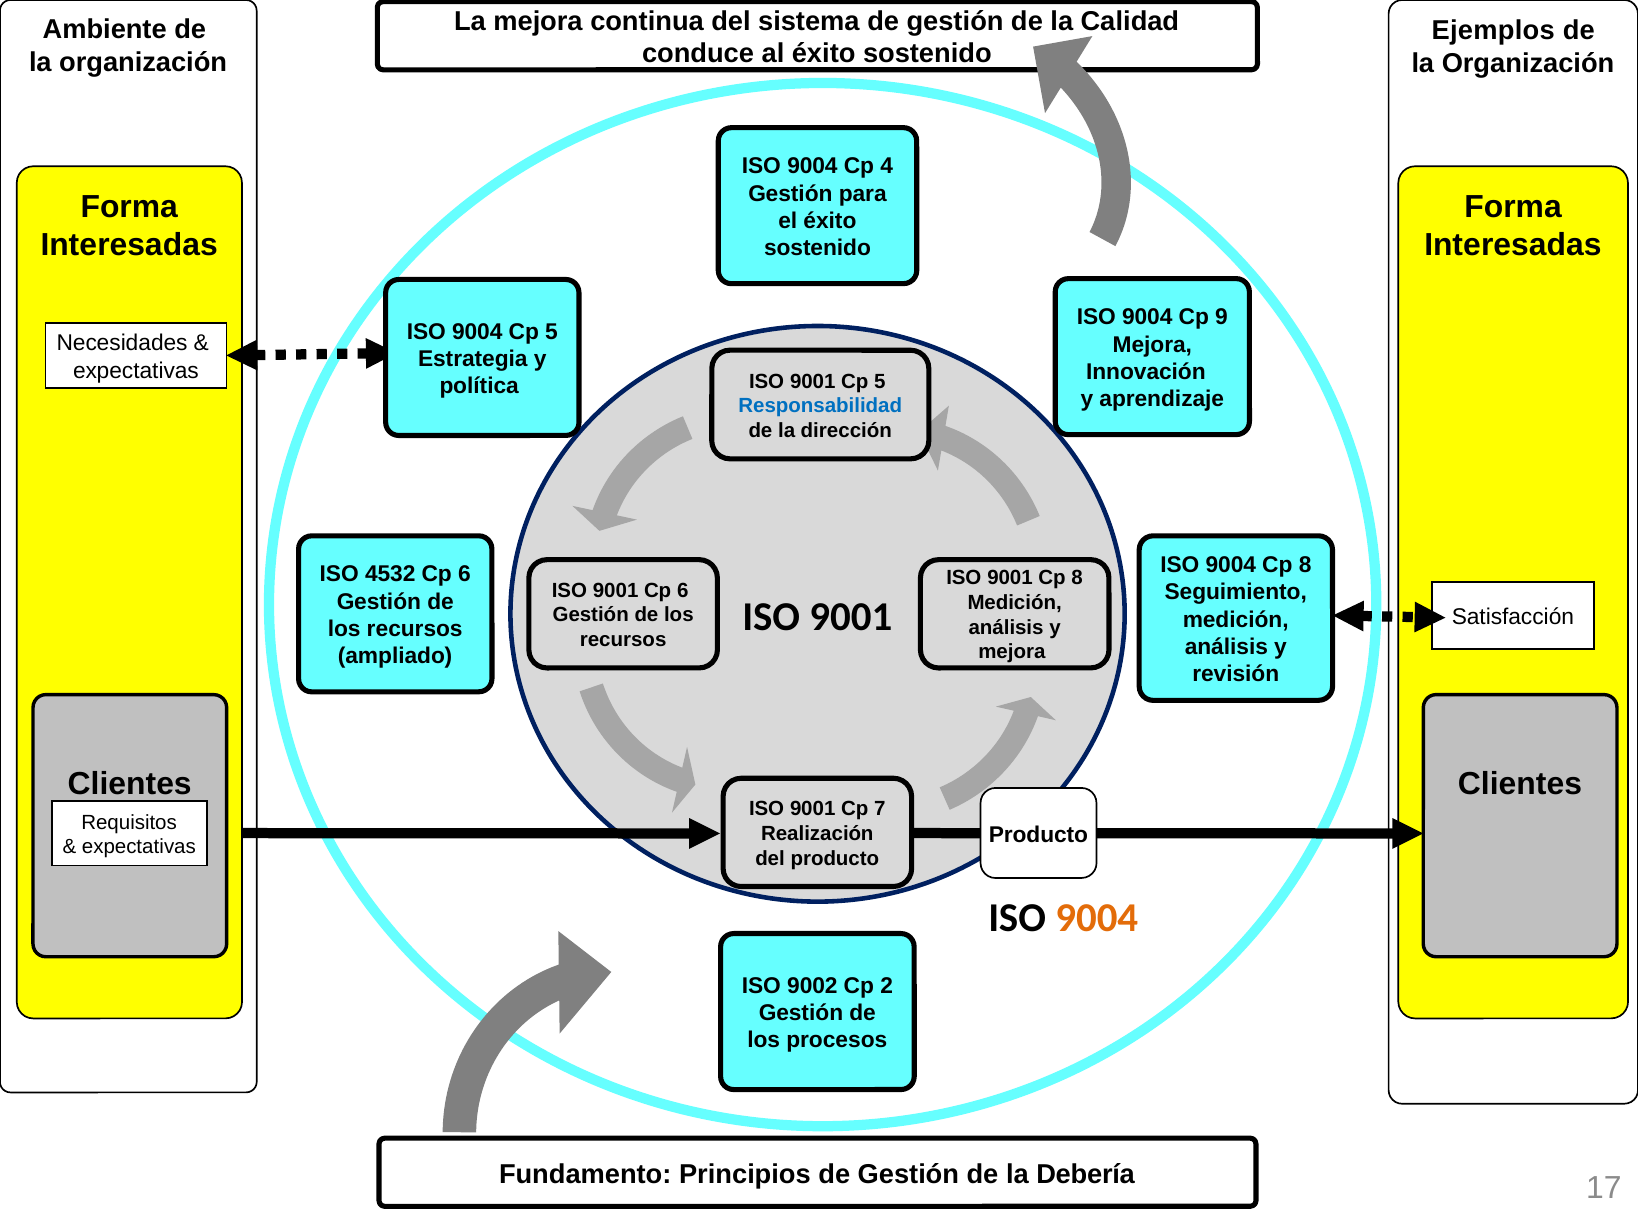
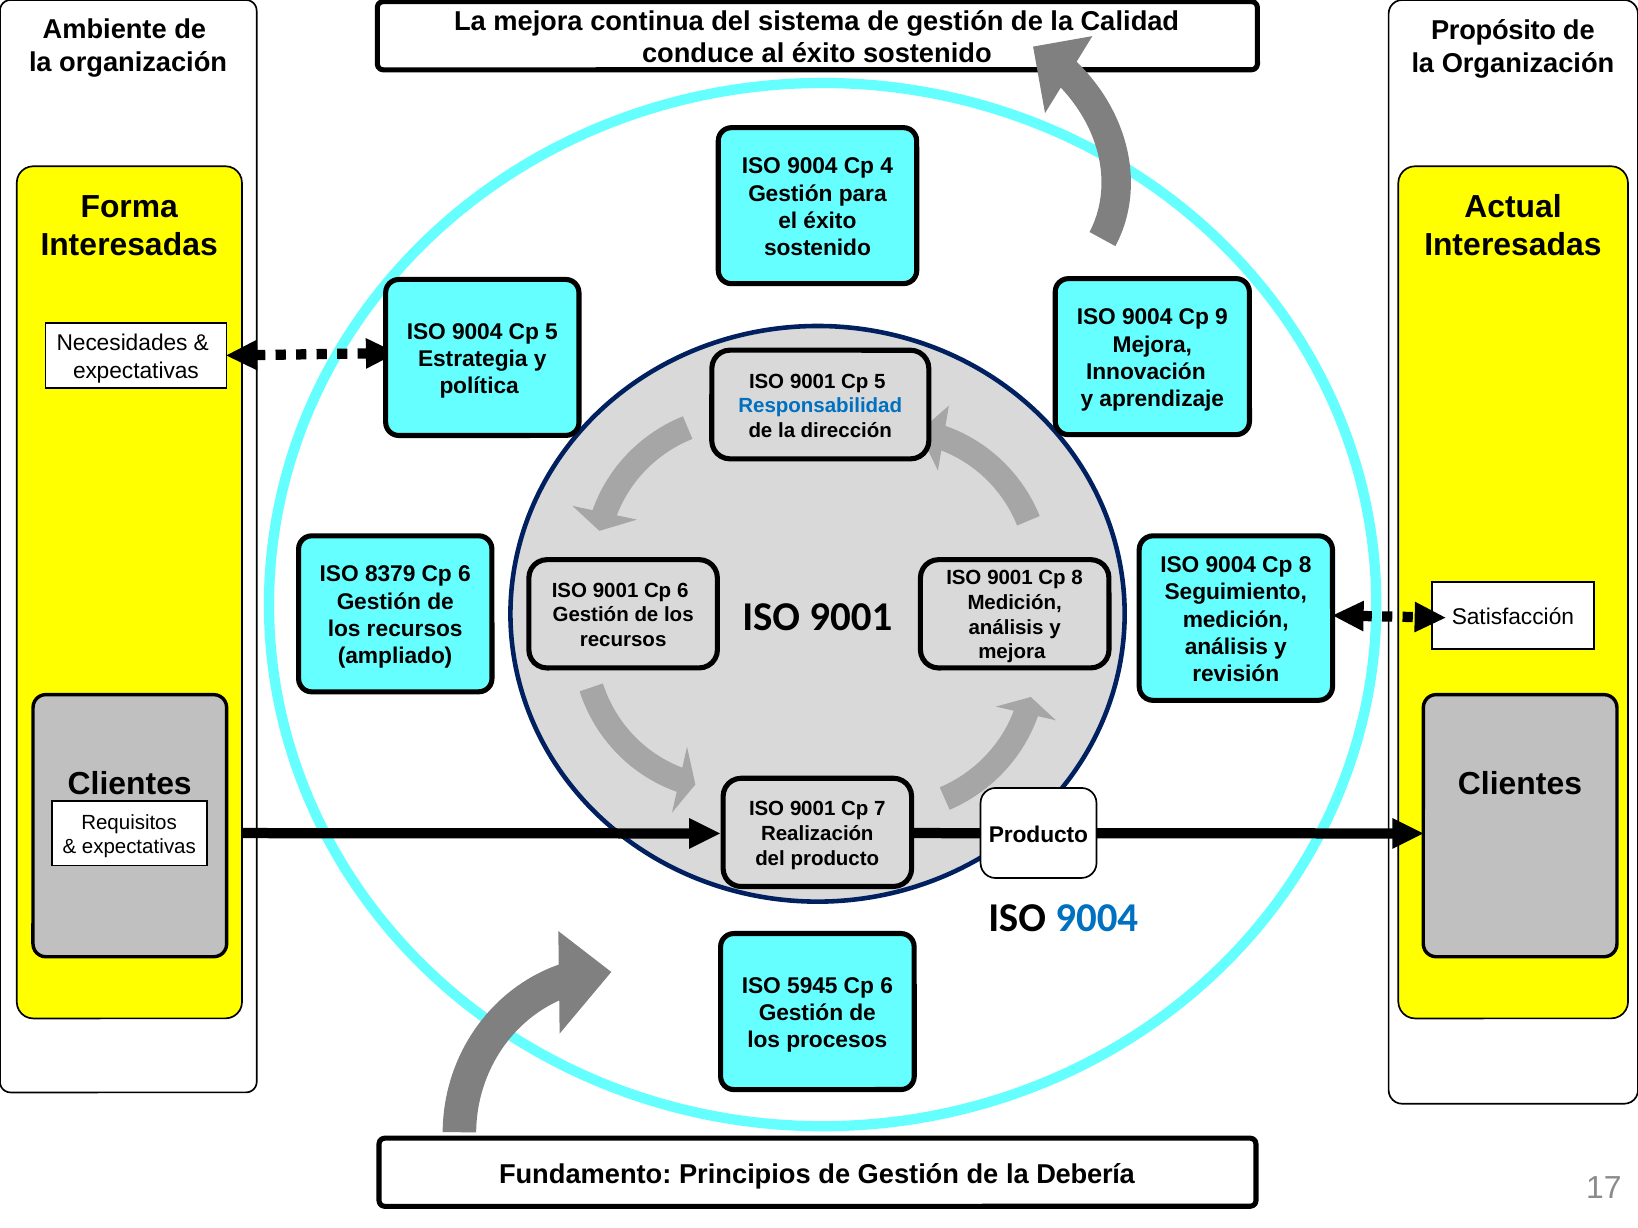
Ejemplos: Ejemplos -> Propósito
Forma at (1513, 207): Forma -> Actual
4532: 4532 -> 8379
9004 at (1097, 918) colour: orange -> blue
9002: 9002 -> 5945
2 at (887, 986): 2 -> 6
